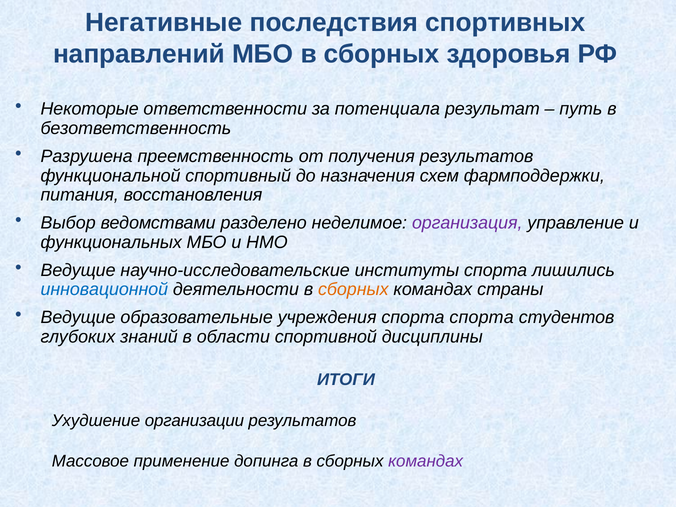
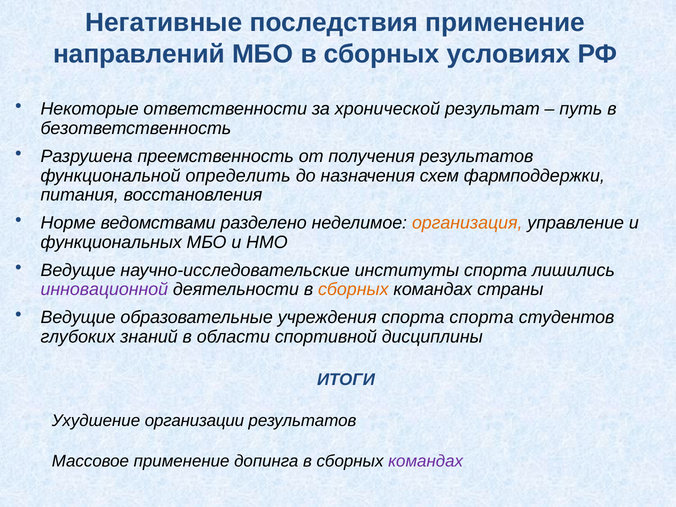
последствия спортивных: спортивных -> применение
здоровья: здоровья -> условиях
потенциала: потенциала -> хронической
спортивный: спортивный -> определить
Выбор: Выбор -> Норме
организация colour: purple -> orange
инновационной colour: blue -> purple
